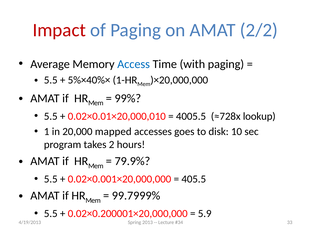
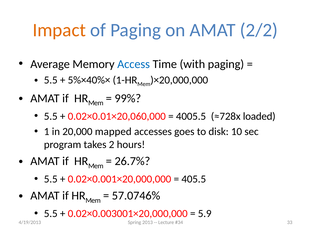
Impact colour: red -> orange
0.02×0.01×20,000,010: 0.02×0.01×20,000,010 -> 0.02×0.01×20,060,000
lookup: lookup -> loaded
79.9%: 79.9% -> 26.7%
99.7999%: 99.7999% -> 57.0746%
0.02×0.200001×20,000,000: 0.02×0.200001×20,000,000 -> 0.02×0.003001×20,000,000
